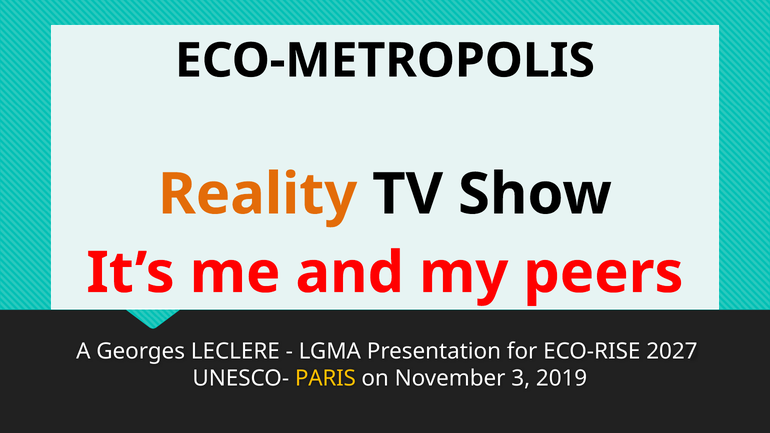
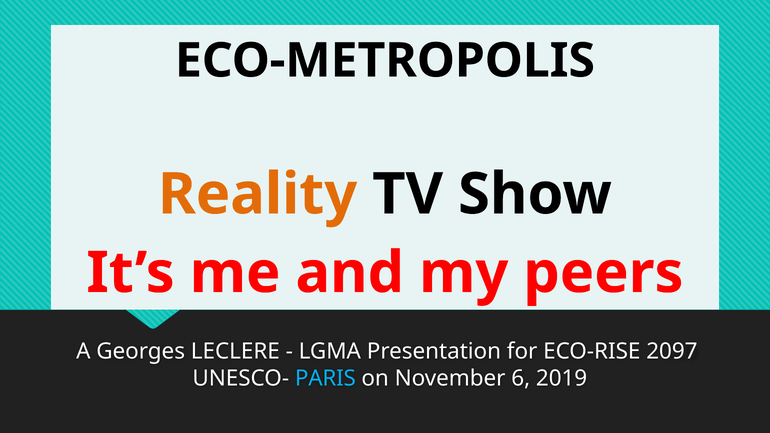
2027: 2027 -> 2097
PARIS colour: yellow -> light blue
3: 3 -> 6
